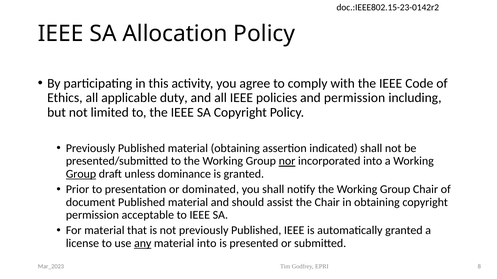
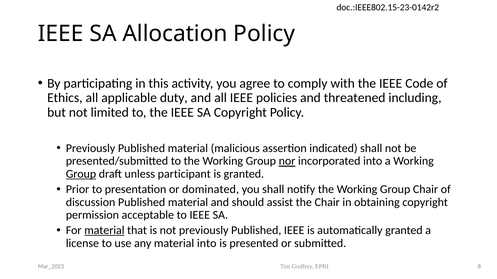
and permission: permission -> threatened
material obtaining: obtaining -> malicious
dominance: dominance -> participant
document: document -> discussion
material at (104, 231) underline: none -> present
any underline: present -> none
